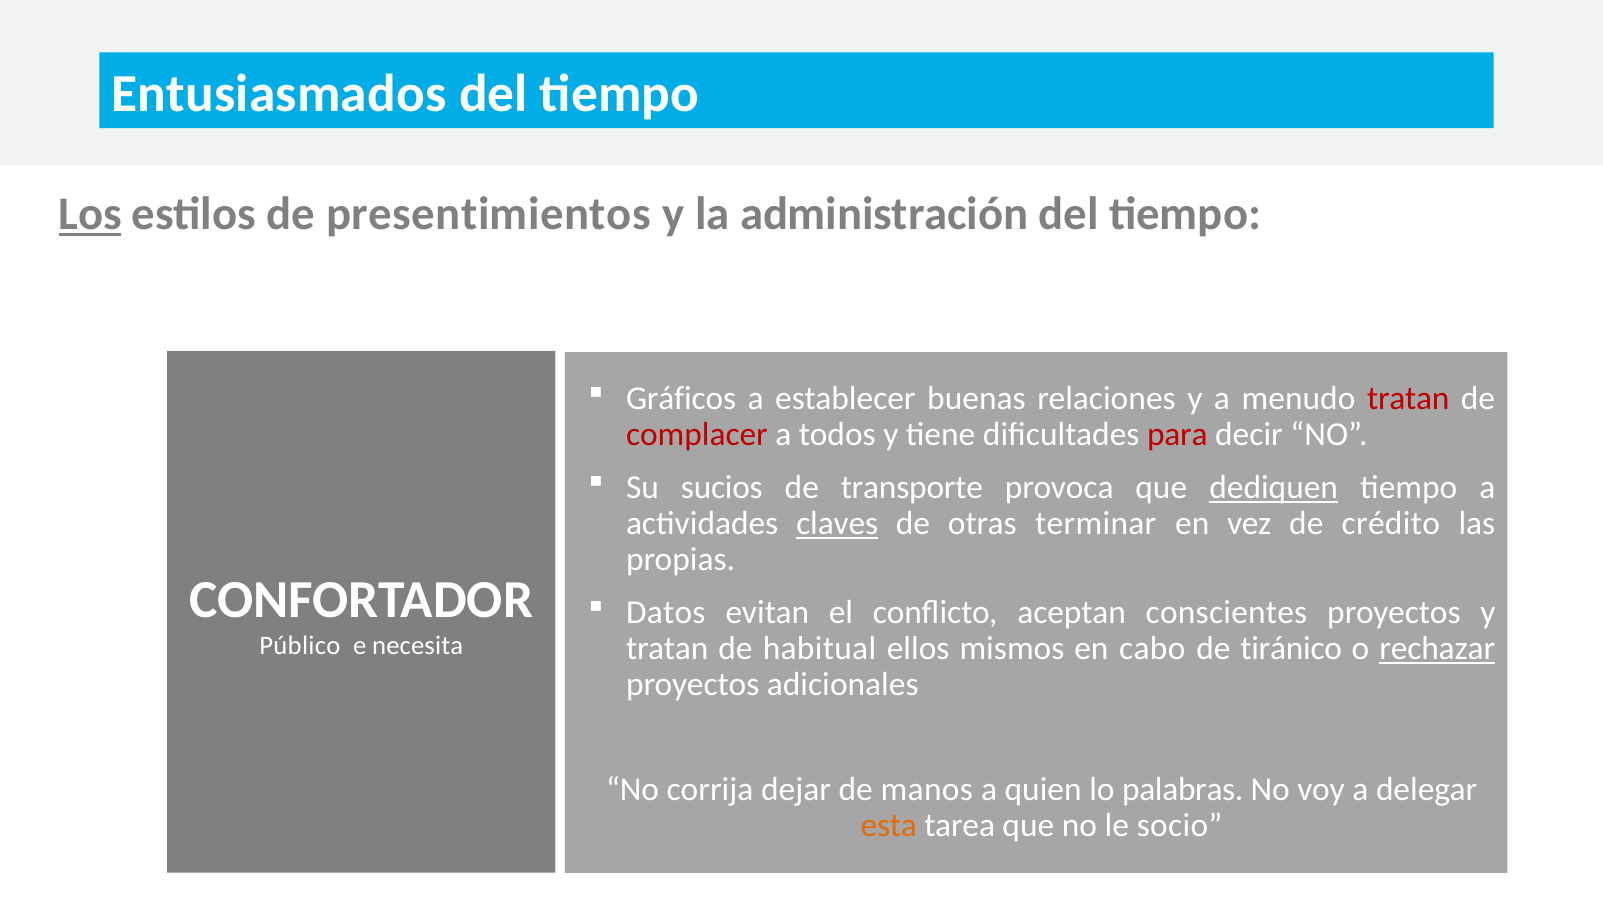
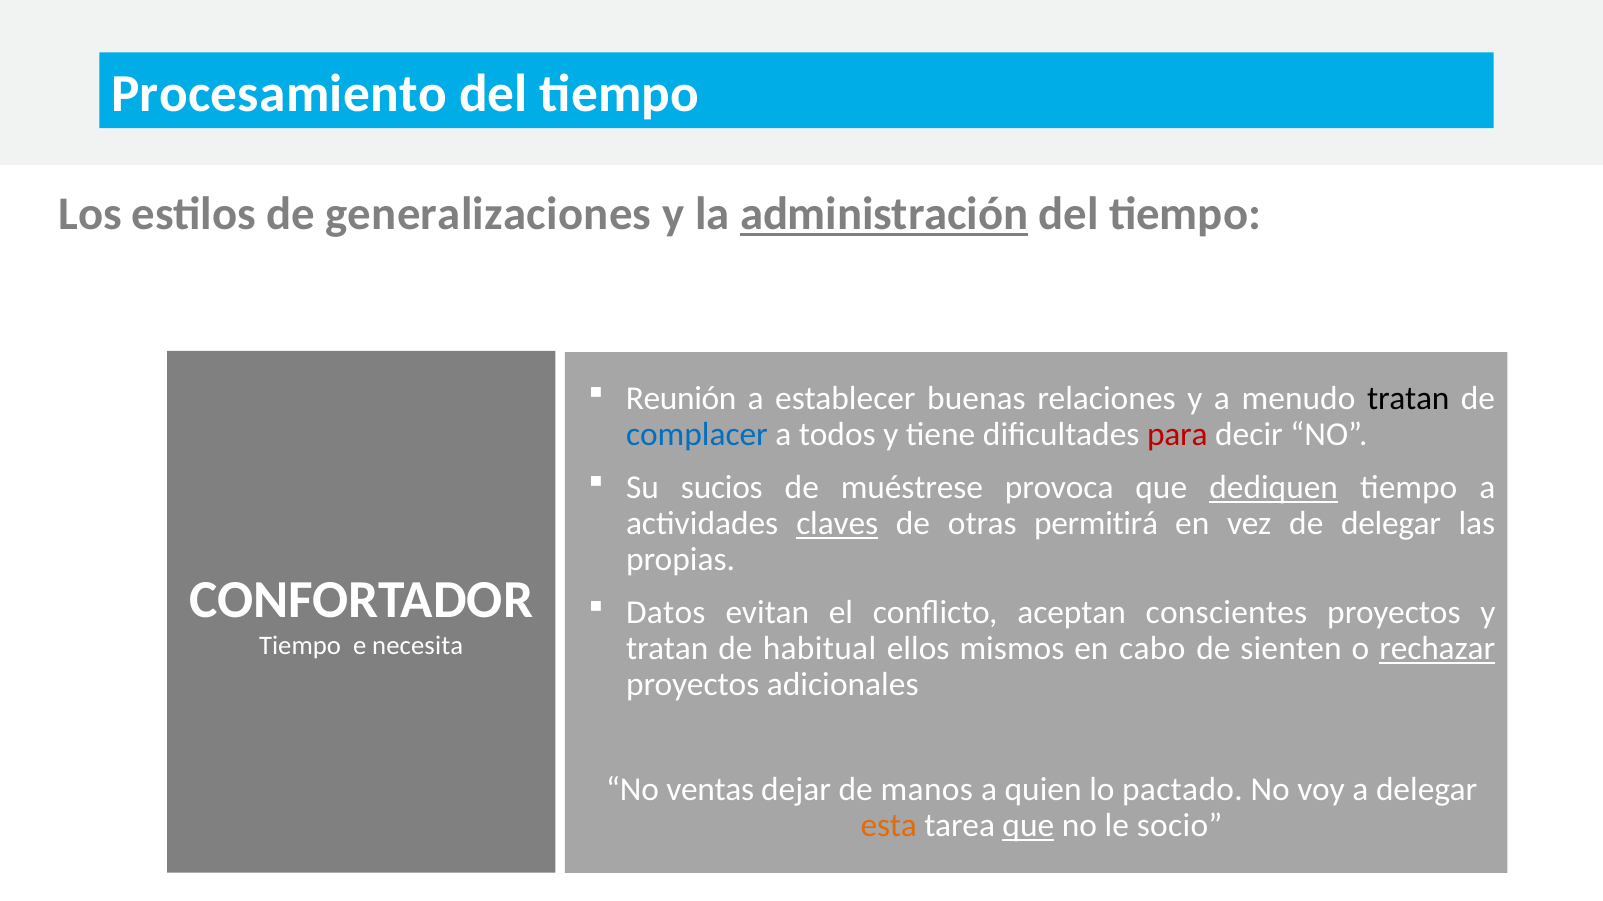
Entusiasmados: Entusiasmados -> Procesamiento
Los underline: present -> none
presentimientos: presentimientos -> generalizaciones
administración underline: none -> present
Gráficos: Gráficos -> Reunión
tratan at (1408, 399) colour: red -> black
complacer colour: red -> blue
transporte: transporte -> muéstrese
terminar: terminar -> permitirá
de crédito: crédito -> delegar
tiránico: tiránico -> sienten
Público at (300, 646): Público -> Tiempo
corrija: corrija -> ventas
palabras: palabras -> pactado
que at (1028, 826) underline: none -> present
